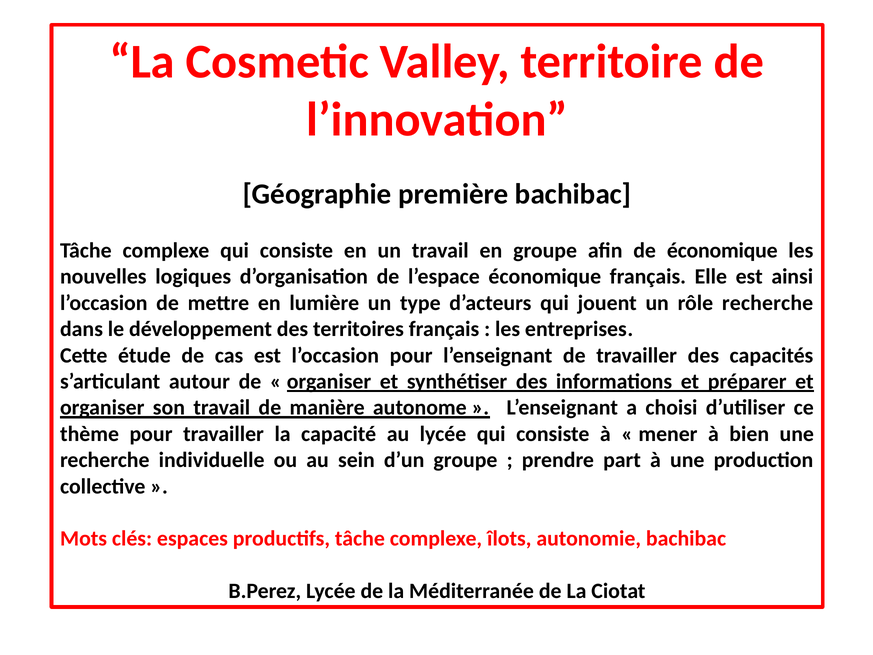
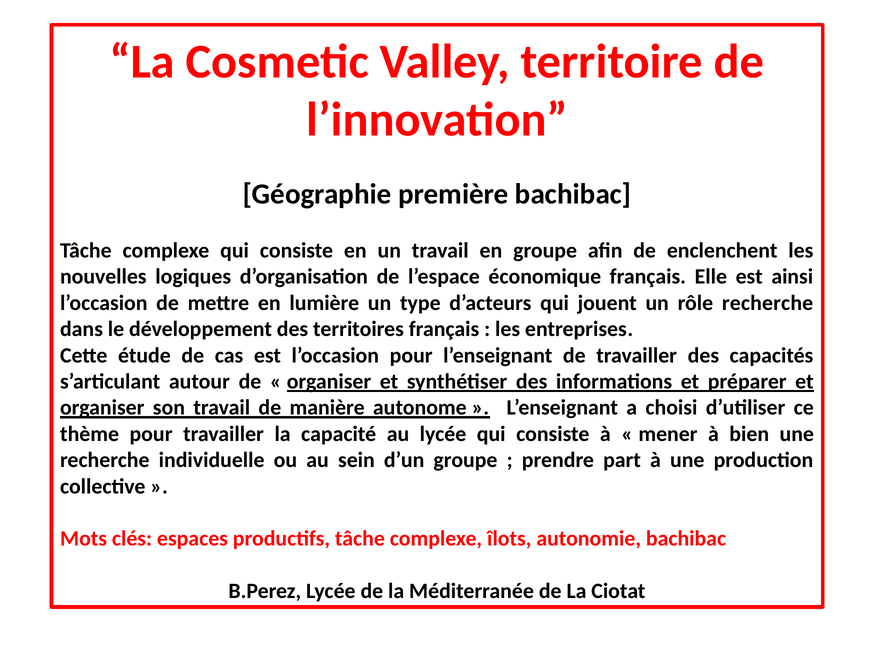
de économique: économique -> enclenchent
